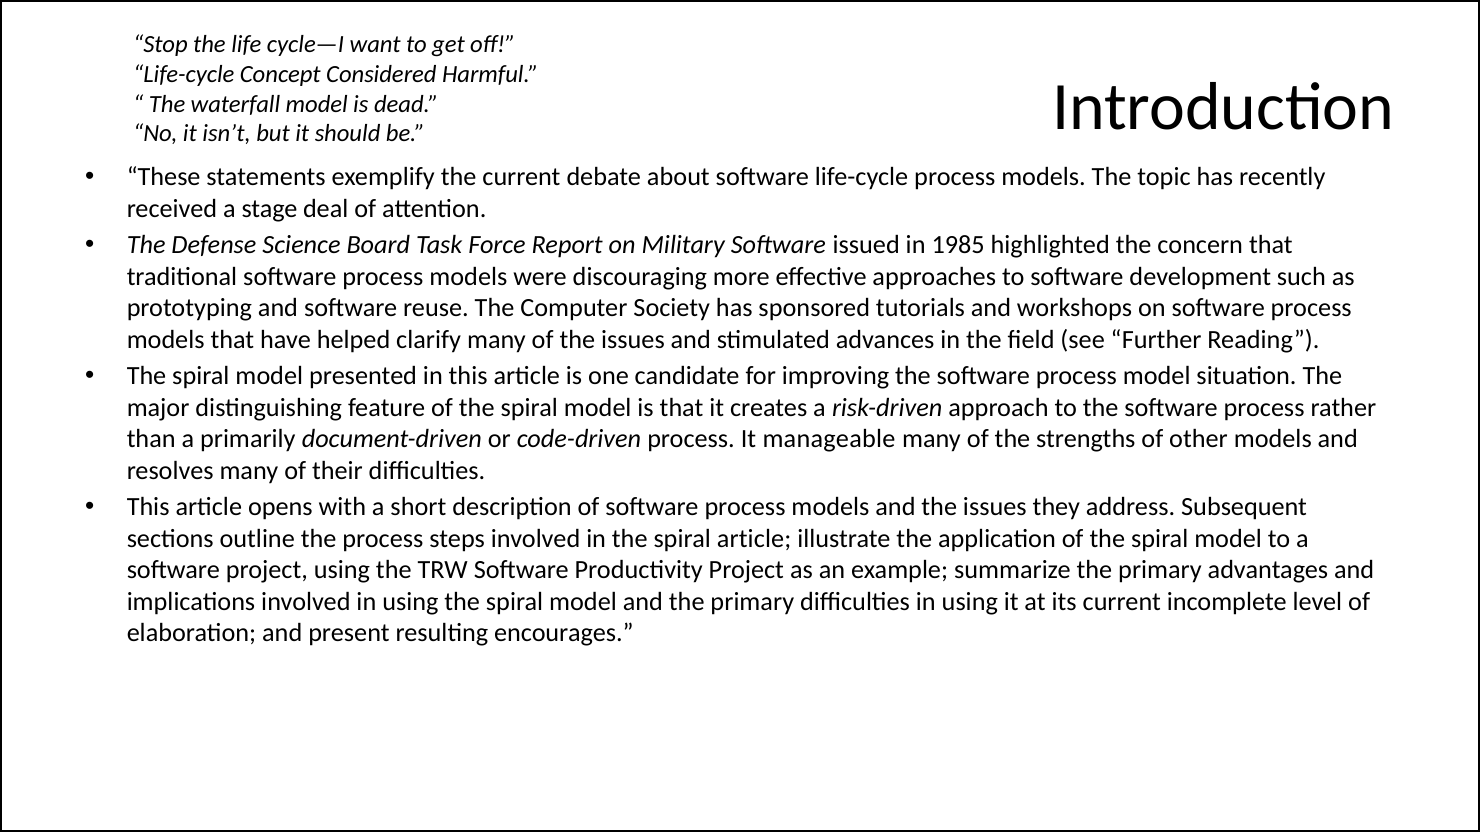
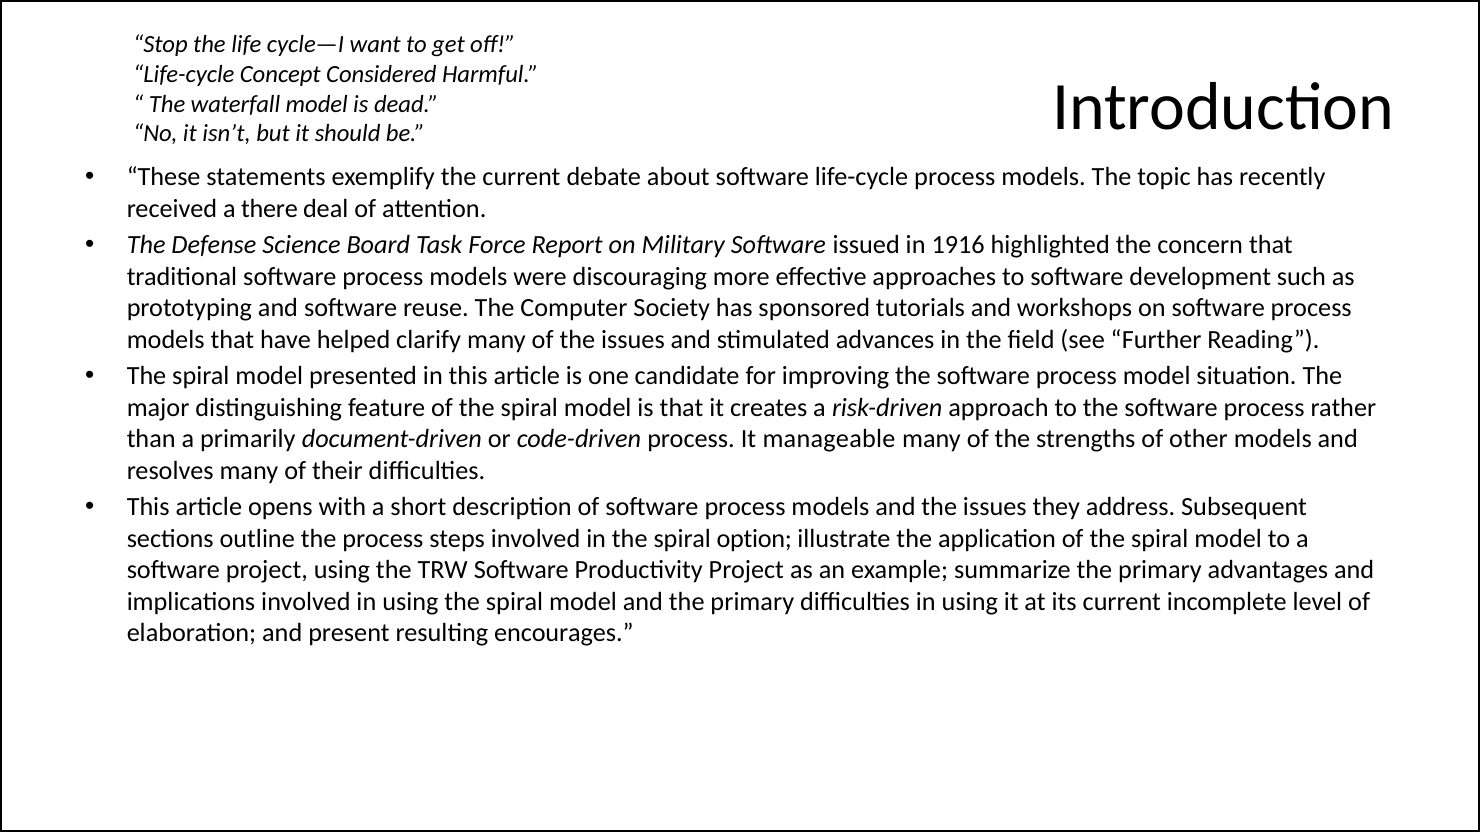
stage: stage -> there
1985: 1985 -> 1916
spiral article: article -> option
